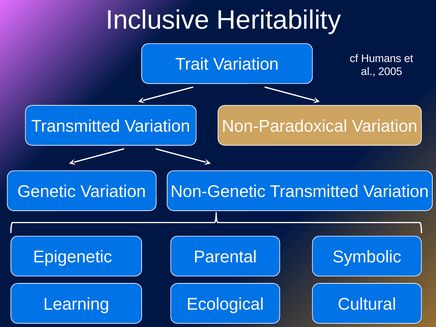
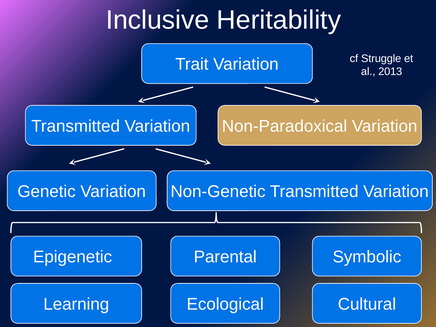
Humans: Humans -> Struggle
2005: 2005 -> 2013
